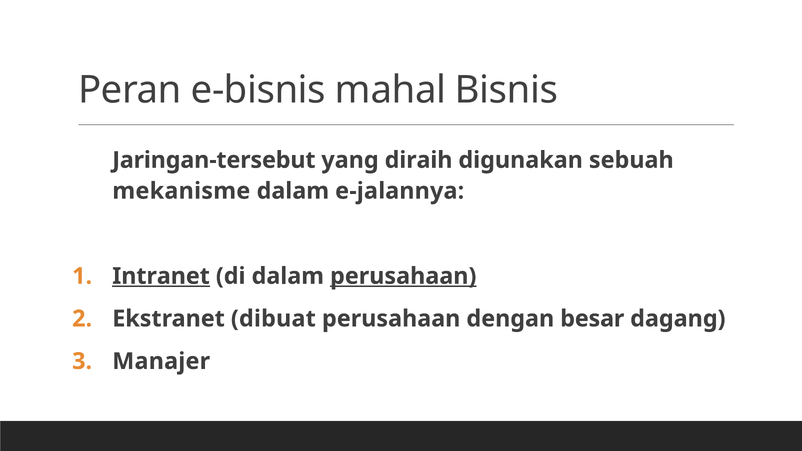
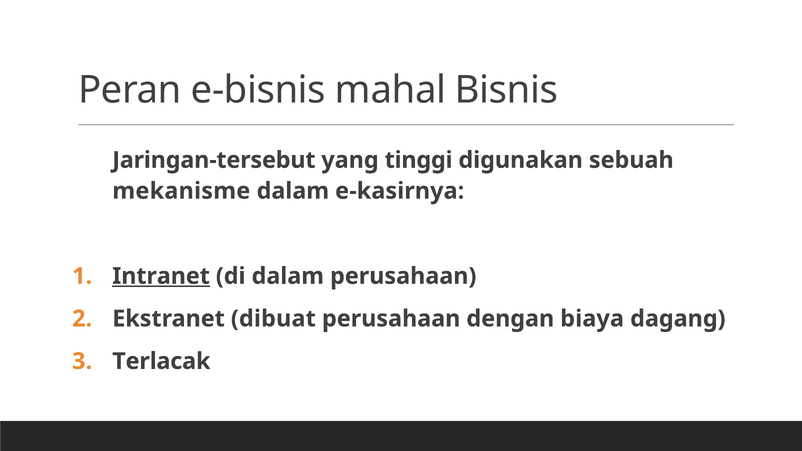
diraih: diraih -> tinggi
e-jalannya: e-jalannya -> e-kasirnya
perusahaan at (403, 276) underline: present -> none
besar: besar -> biaya
Manajer: Manajer -> Terlacak
